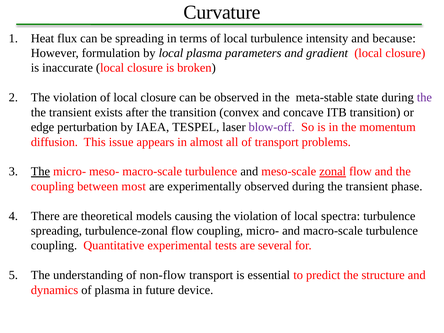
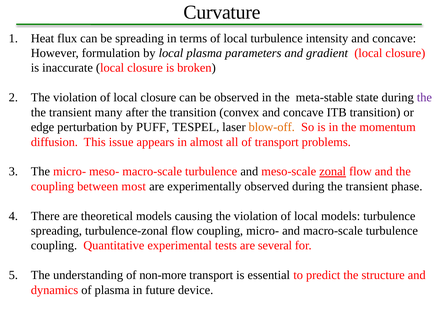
intensity and because: because -> concave
exists: exists -> many
IAEA: IAEA -> PUFF
blow-off colour: purple -> orange
The at (40, 172) underline: present -> none
local spectra: spectra -> models
non-flow: non-flow -> non-more
